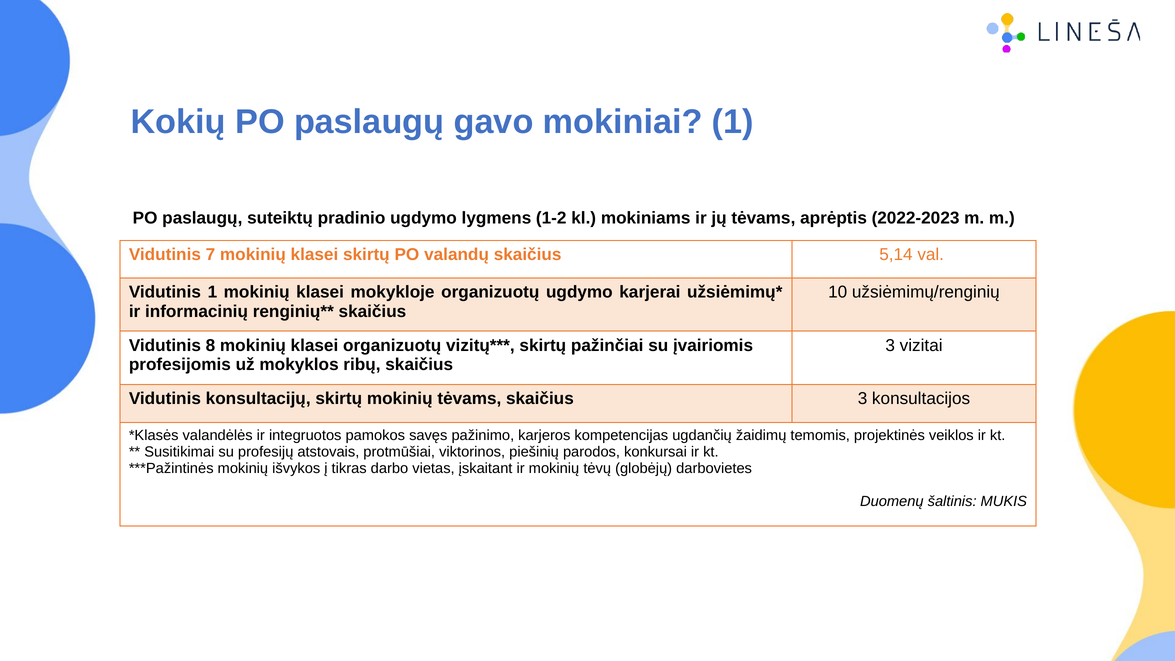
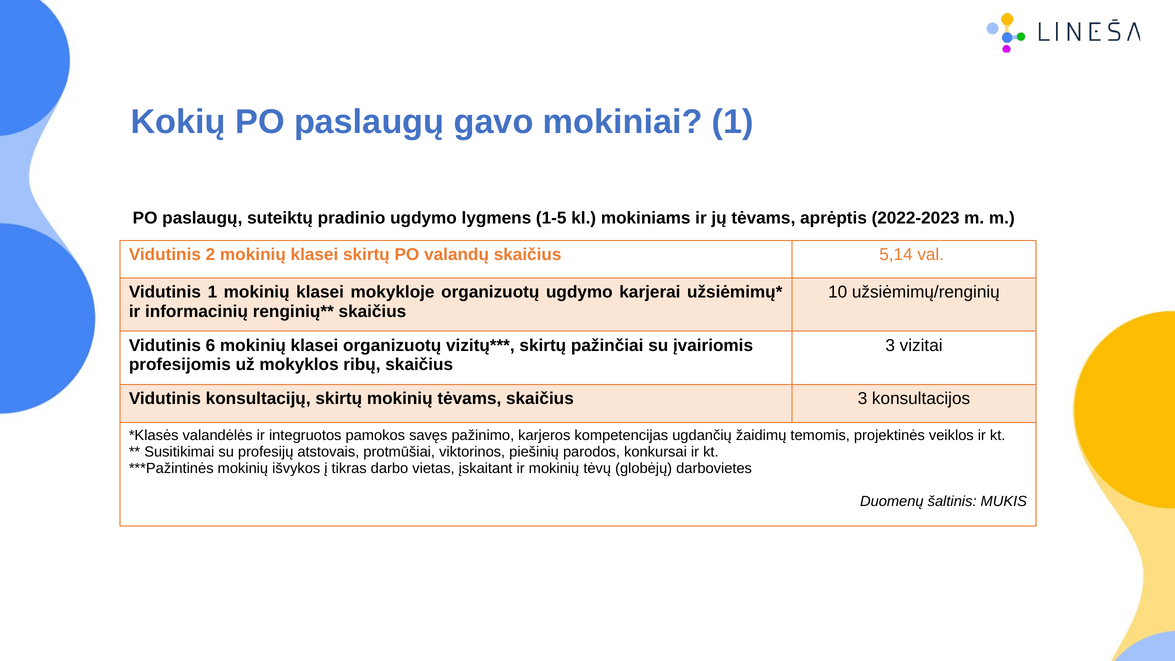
1-2: 1-2 -> 1-5
7: 7 -> 2
8: 8 -> 6
